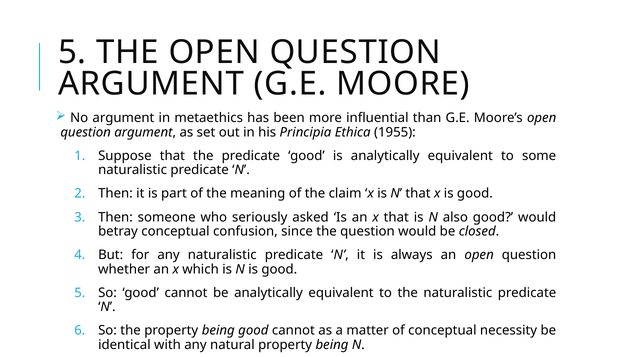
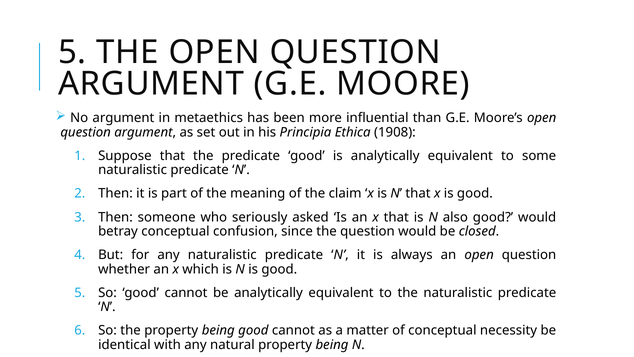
1955: 1955 -> 1908
